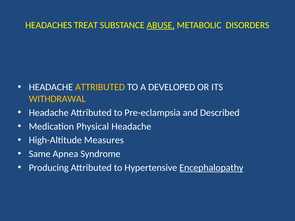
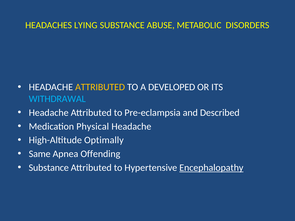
TREAT: TREAT -> LYING
ABUSE underline: present -> none
WITHDRAWAL colour: yellow -> light blue
Measures: Measures -> Optimally
Syndrome: Syndrome -> Offending
Producing at (49, 168): Producing -> Substance
